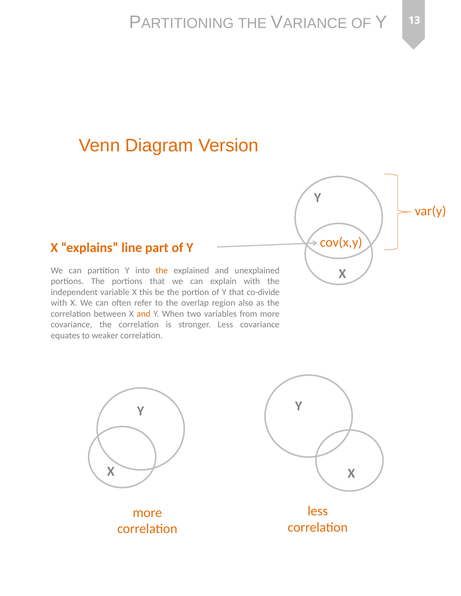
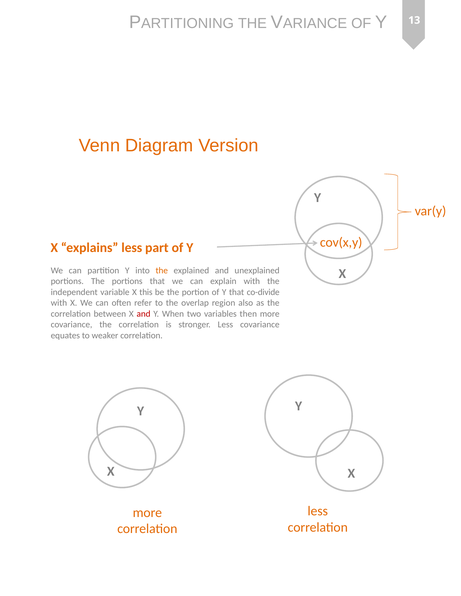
explains line: line -> less
and at (144, 314) colour: orange -> red
from: from -> then
